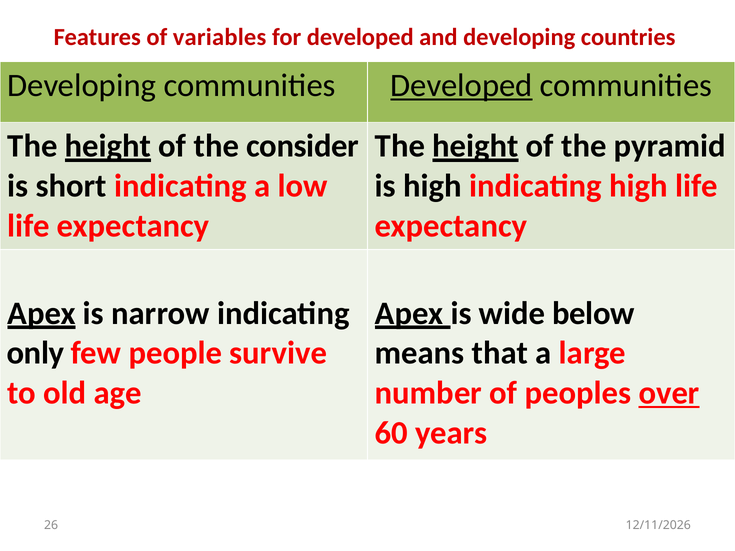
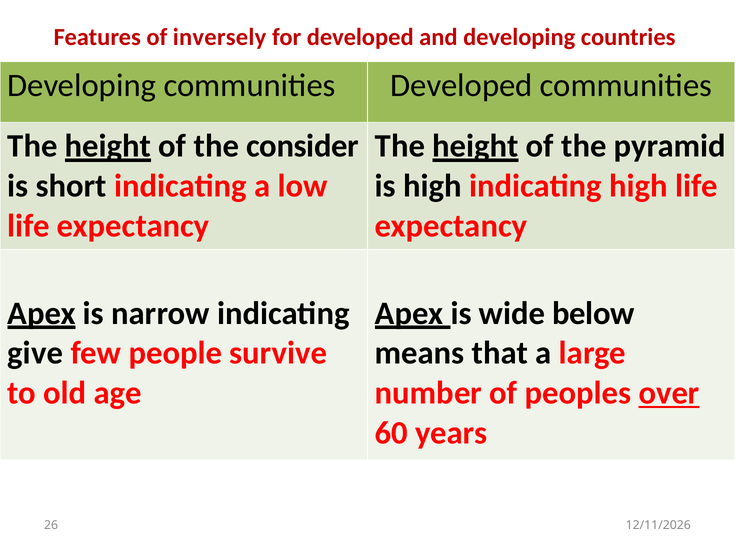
variables: variables -> inversely
Developed at (461, 85) underline: present -> none
only: only -> give
